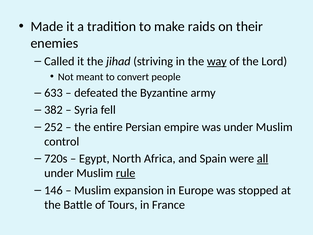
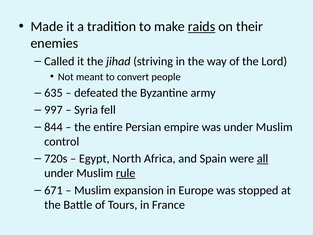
raids underline: none -> present
way underline: present -> none
633: 633 -> 635
382: 382 -> 997
252: 252 -> 844
146: 146 -> 671
